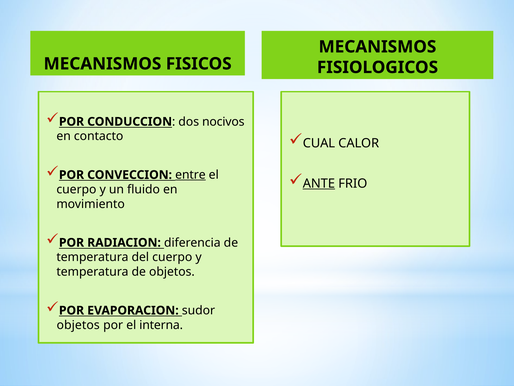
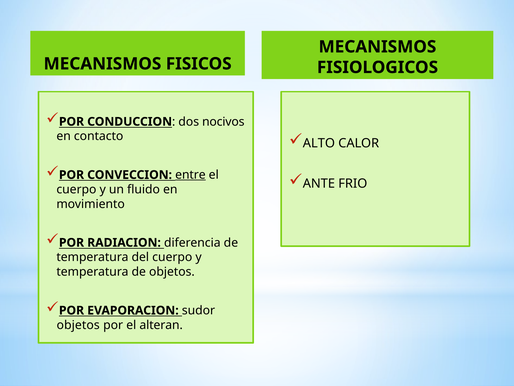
CUAL: CUAL -> ALTO
ANTE underline: present -> none
interna: interna -> alteran
